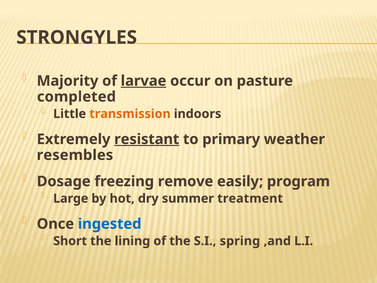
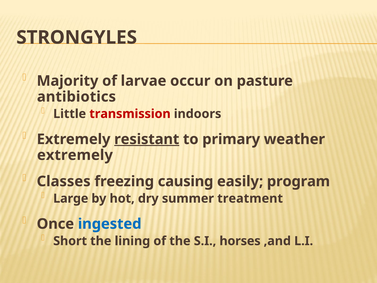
larvae underline: present -> none
completed: completed -> antibiotics
transmission colour: orange -> red
resembles at (75, 155): resembles -> extremely
Dosage: Dosage -> Classes
remove: remove -> causing
spring: spring -> horses
